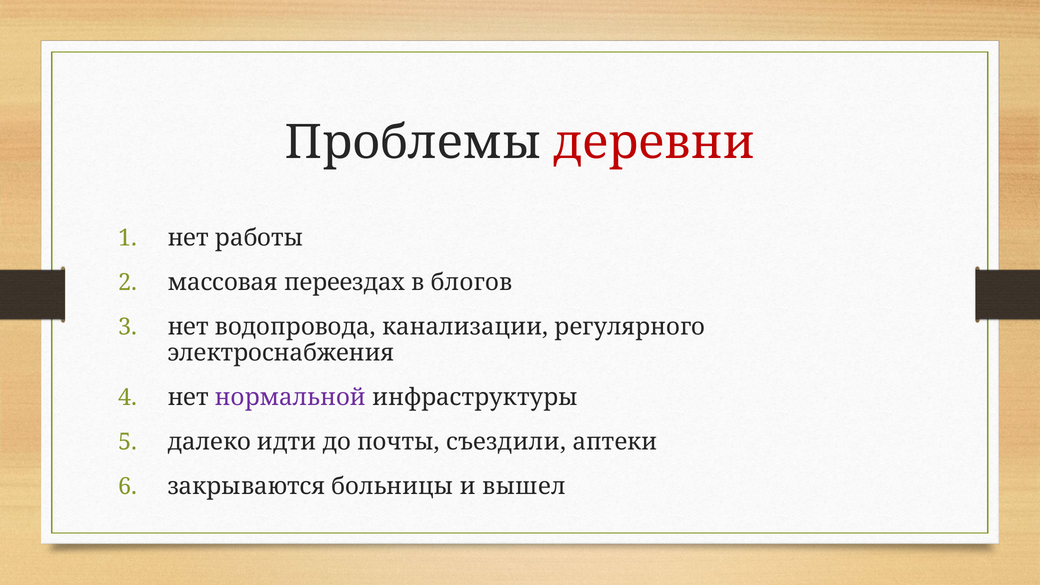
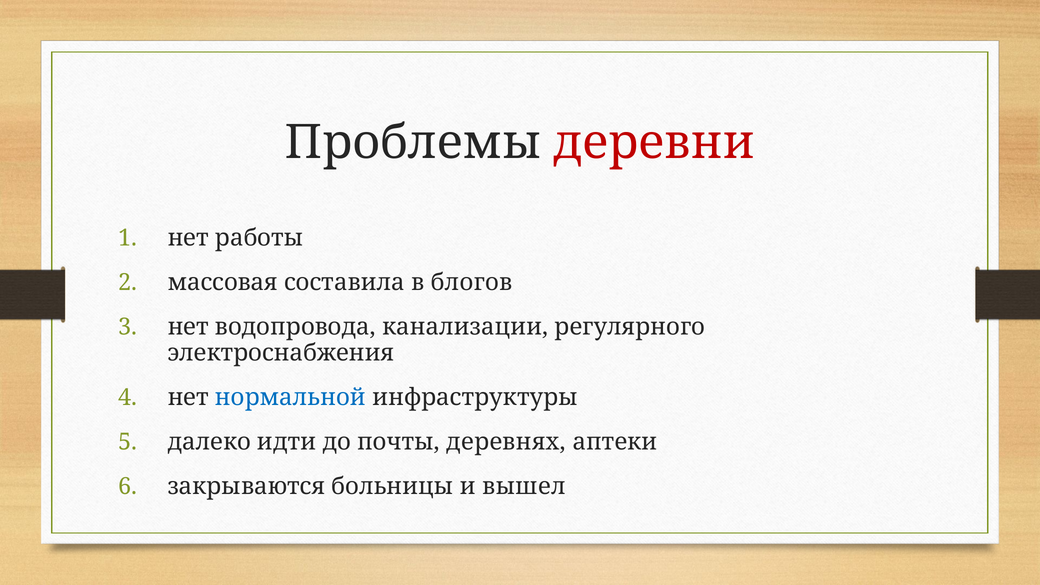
переездах: переездах -> составила
нормальной colour: purple -> blue
съездили: съездили -> деревнях
